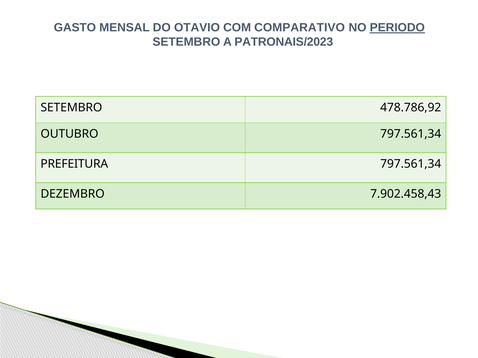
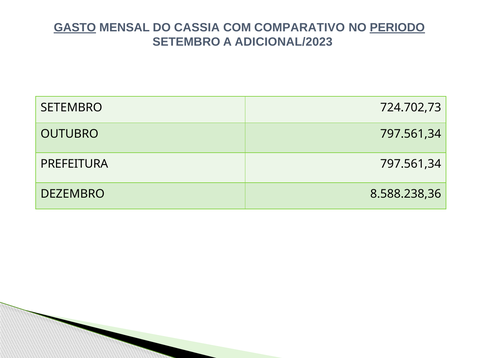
GASTO underline: none -> present
OTAVIO: OTAVIO -> CASSIA
PATRONAIS/2023: PATRONAIS/2023 -> ADICIONAL/2023
478.786,92: 478.786,92 -> 724.702,73
7.902.458,43: 7.902.458,43 -> 8.588.238,36
